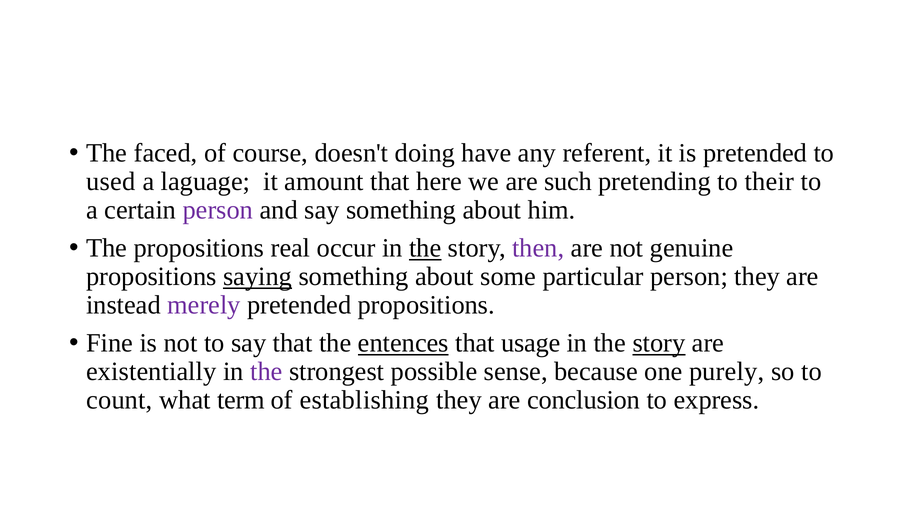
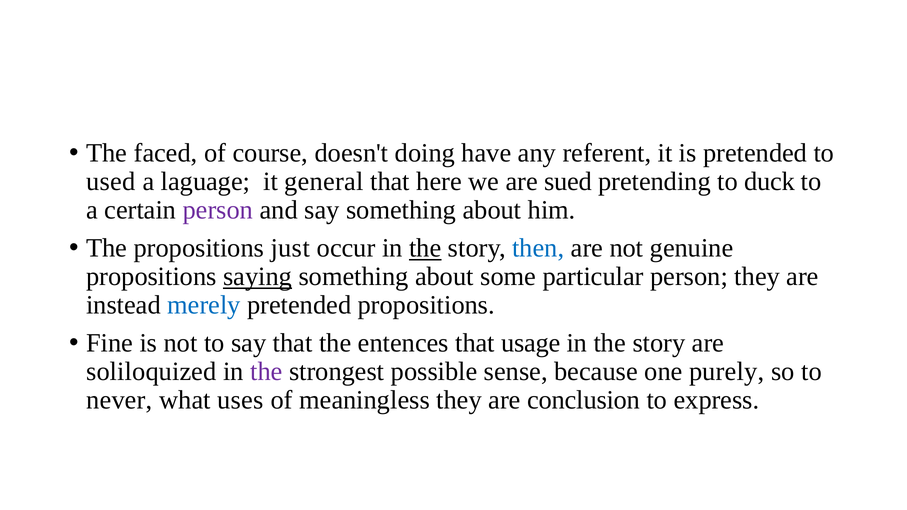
amount: amount -> general
such: such -> sued
their: their -> duck
real: real -> just
then colour: purple -> blue
merely colour: purple -> blue
entences underline: present -> none
story at (659, 343) underline: present -> none
existentially: existentially -> soliloquized
count: count -> never
term: term -> uses
establishing: establishing -> meaningless
